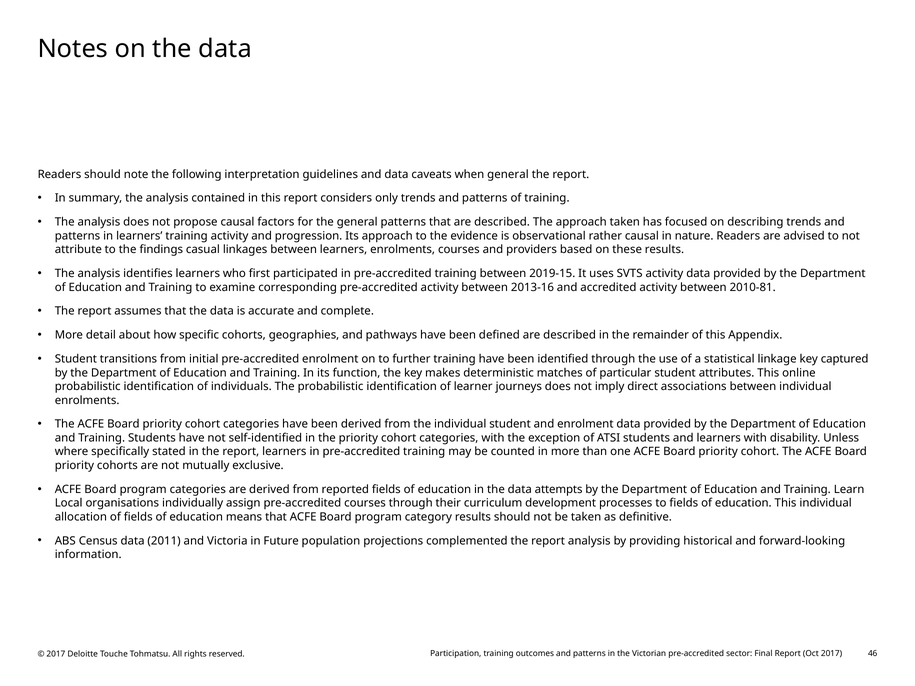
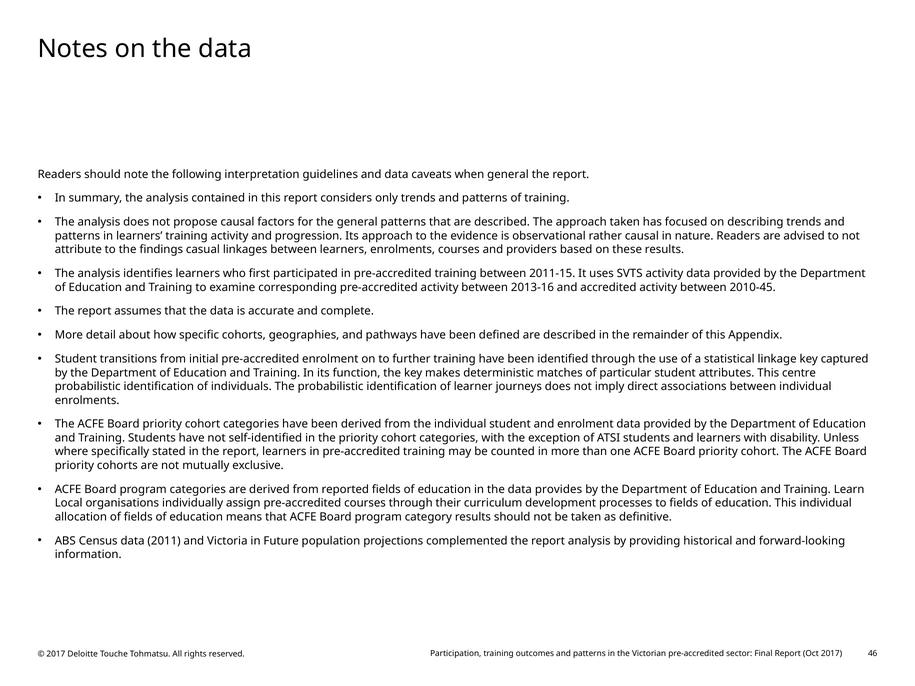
2019-15: 2019-15 -> 2011-15
2010-81: 2010-81 -> 2010-45
online: online -> centre
attempts: attempts -> provides
